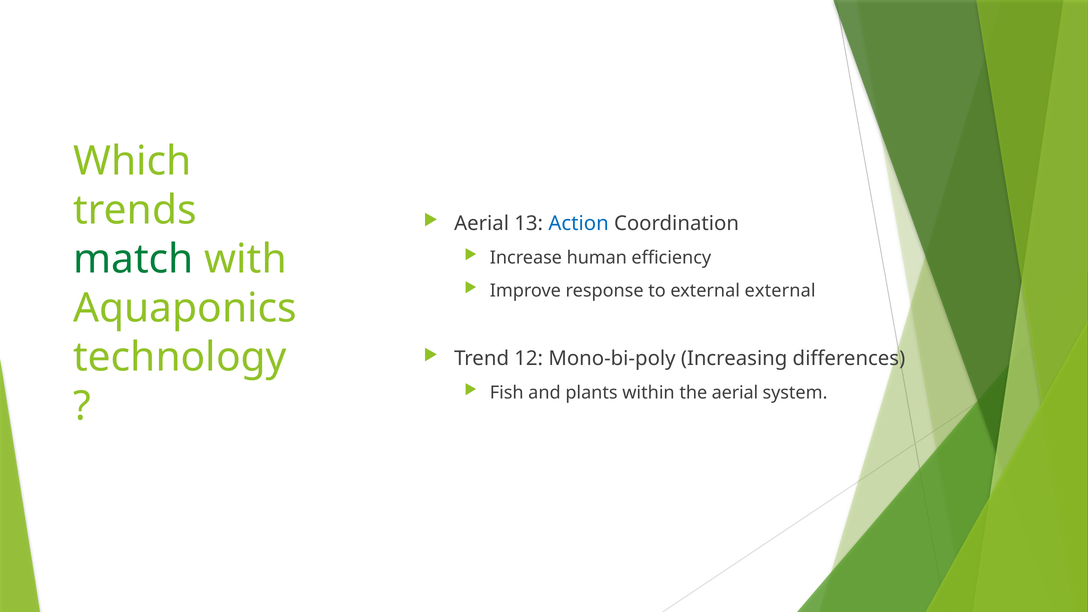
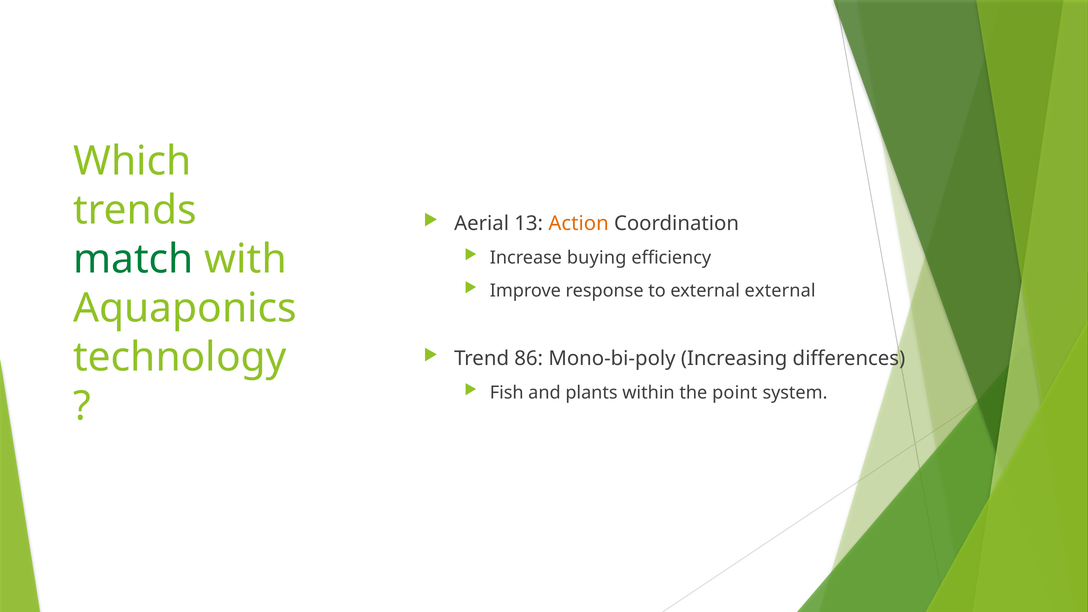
Action colour: blue -> orange
human: human -> buying
12: 12 -> 86
the aerial: aerial -> point
